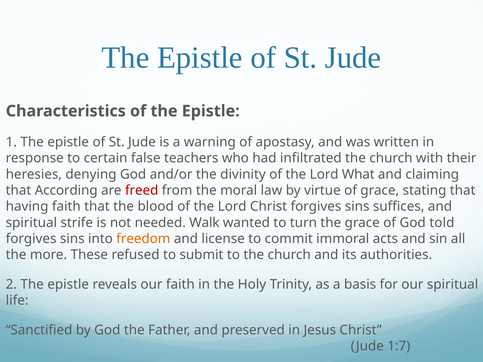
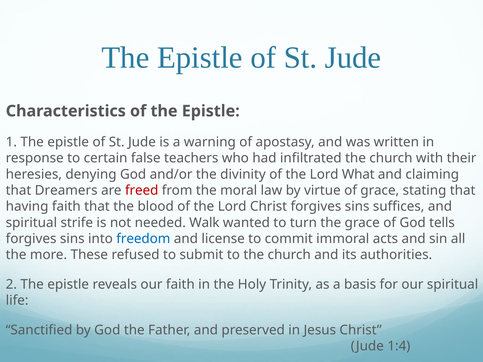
According: According -> Dreamers
told: told -> tells
freedom colour: orange -> blue
1:7: 1:7 -> 1:4
